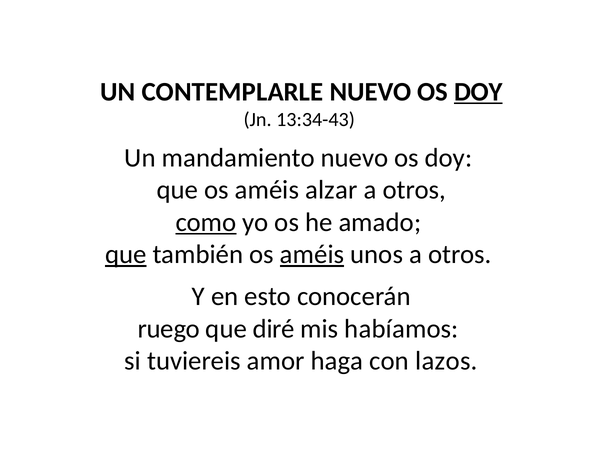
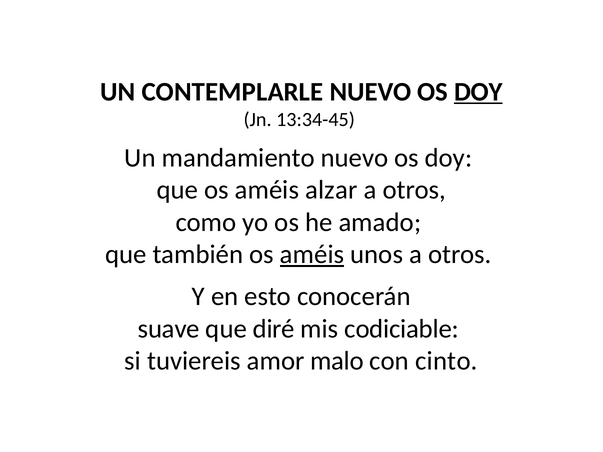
13:34-43: 13:34-43 -> 13:34-45
como underline: present -> none
que at (126, 255) underline: present -> none
ruego: ruego -> suave
habíamos: habíamos -> codiciable
haga: haga -> malo
lazos: lazos -> cinto
